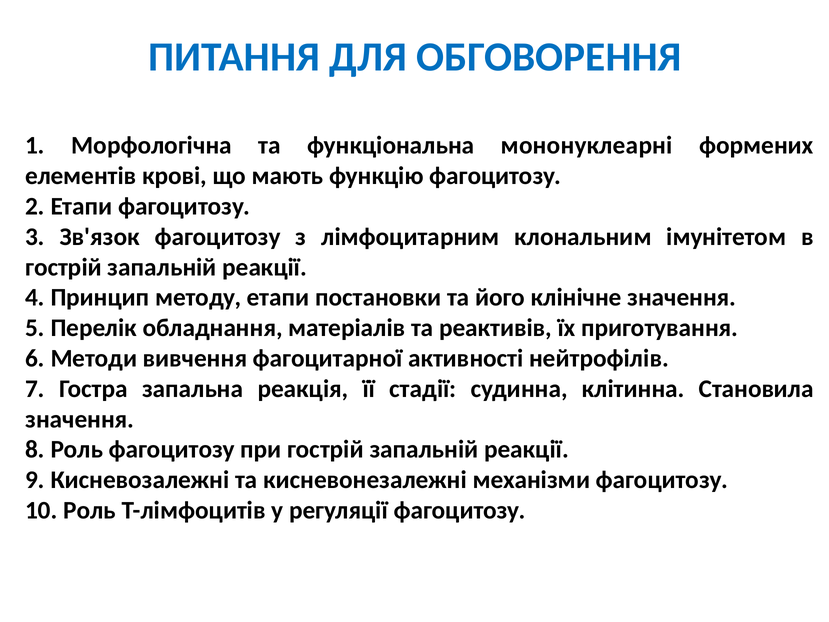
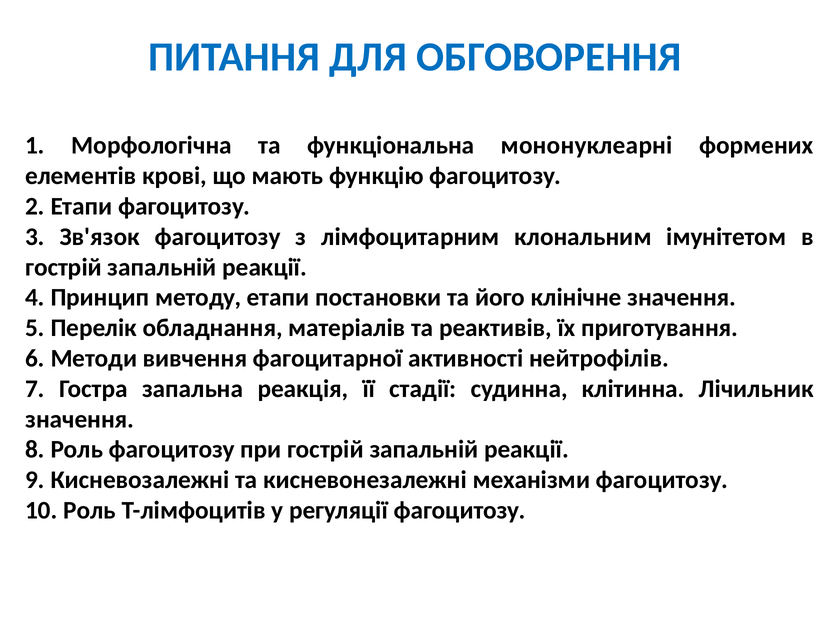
Становила: Становила -> Лічильник
